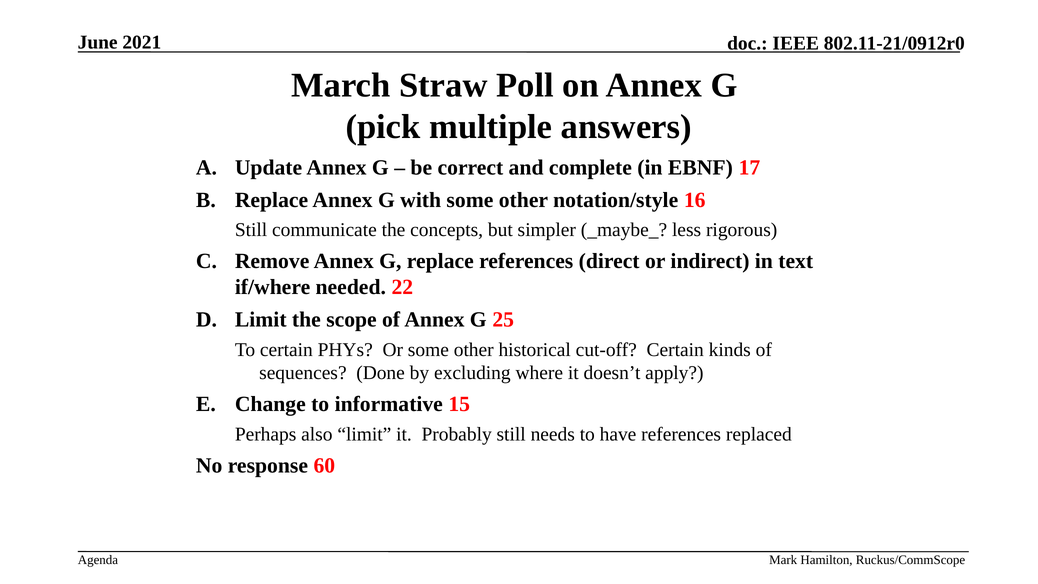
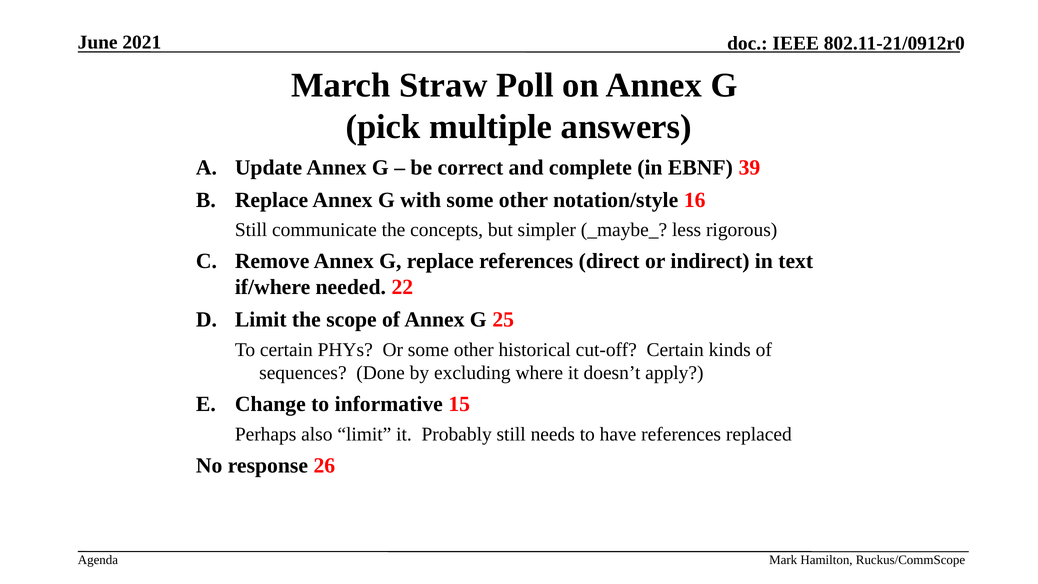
17: 17 -> 39
60: 60 -> 26
